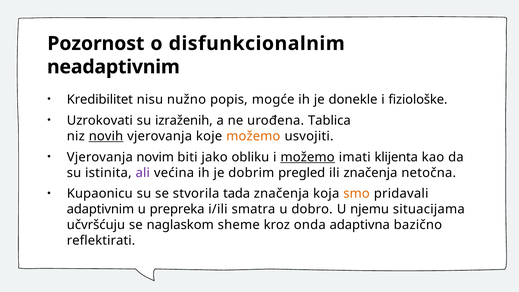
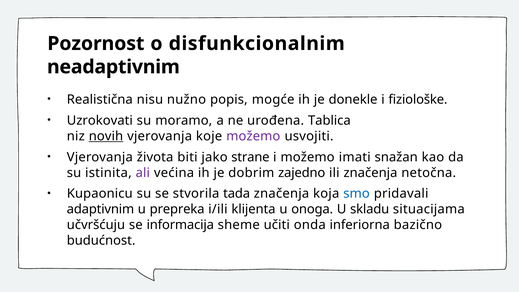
Kredibilitet: Kredibilitet -> Realistična
izraženih: izraženih -> moramo
možemo at (253, 136) colour: orange -> purple
novim: novim -> života
obliku: obliku -> strane
možemo at (308, 157) underline: present -> none
klijenta: klijenta -> snažan
pregled: pregled -> zajedno
smo colour: orange -> blue
smatra: smatra -> klijenta
dobro: dobro -> onoga
njemu: njemu -> skladu
naglaskom: naglaskom -> informacija
kroz: kroz -> učiti
adaptivna: adaptivna -> inferiorna
reflektirati: reflektirati -> budućnost
